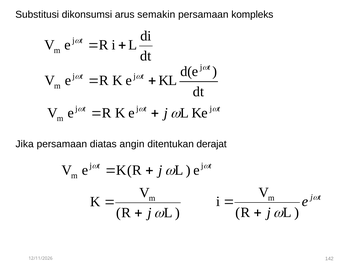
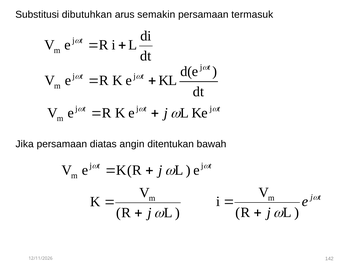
dikonsumsi: dikonsumsi -> dibutuhkan
kompleks: kompleks -> termasuk
derajat: derajat -> bawah
